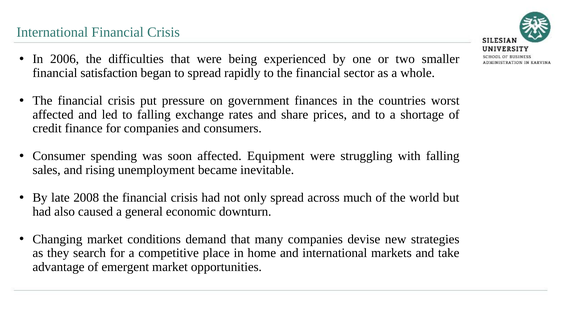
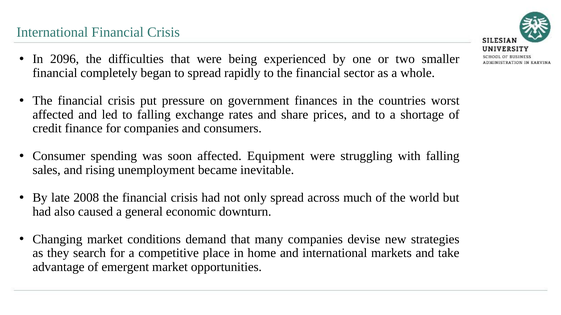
2006: 2006 -> 2096
satisfaction: satisfaction -> completely
